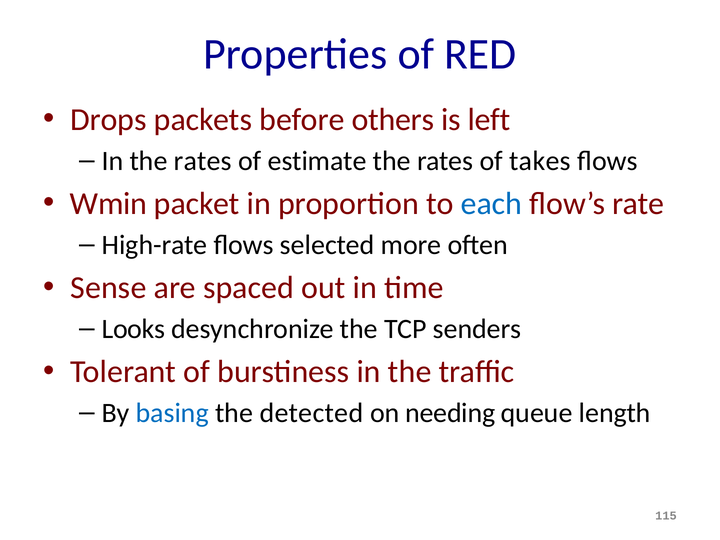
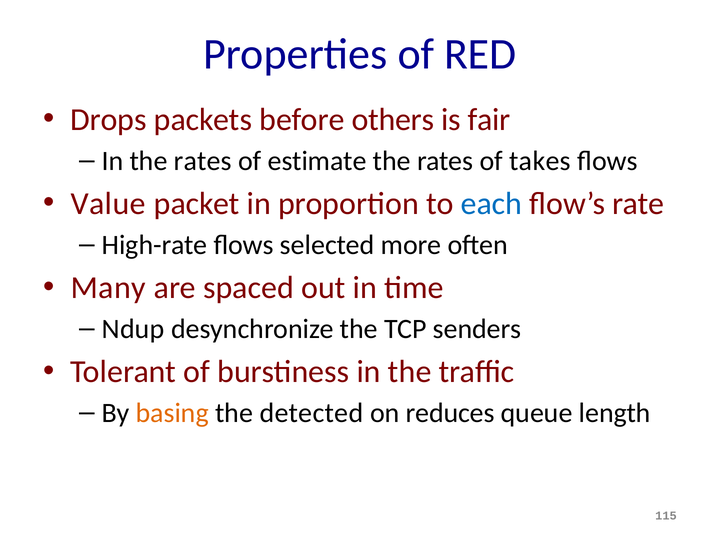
left: left -> fair
Wmin: Wmin -> Value
Sense: Sense -> Many
Looks: Looks -> Ndup
basing colour: blue -> orange
needing: needing -> reduces
